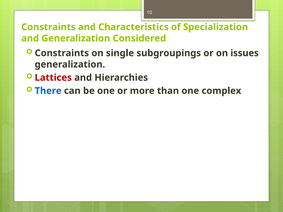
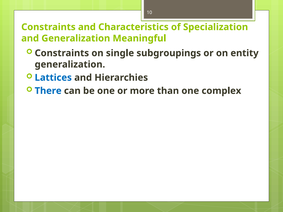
Considered: Considered -> Meaningful
issues: issues -> entity
Lattices colour: red -> blue
